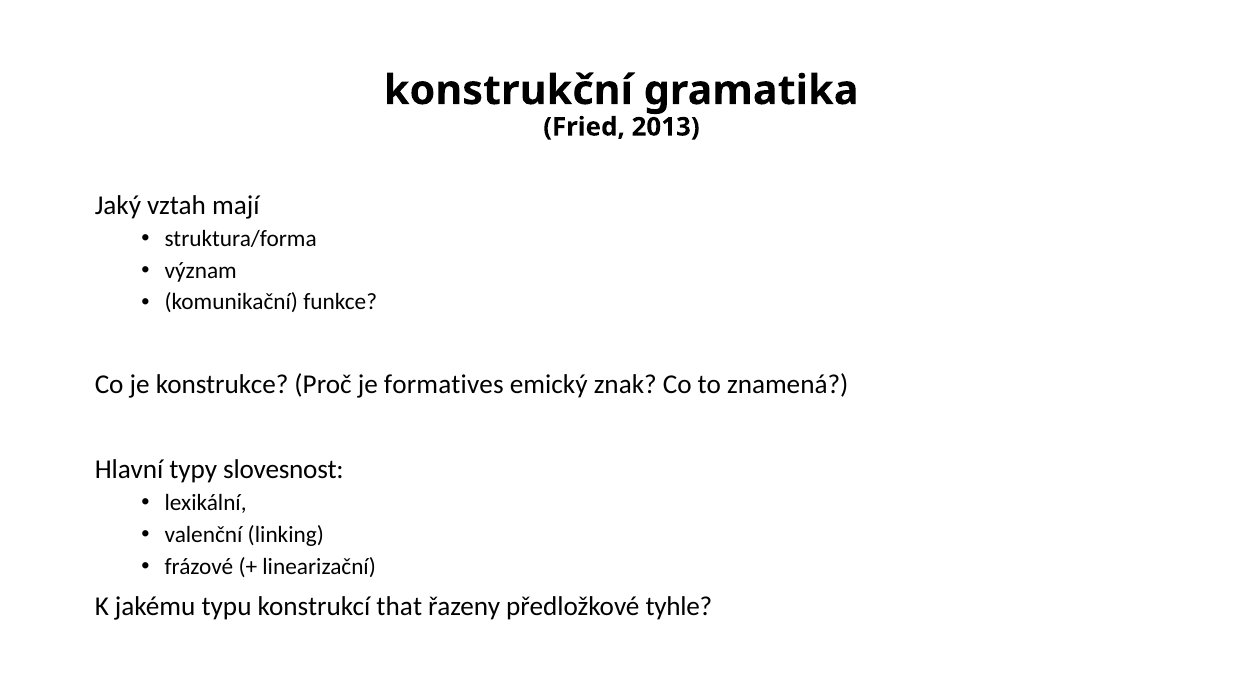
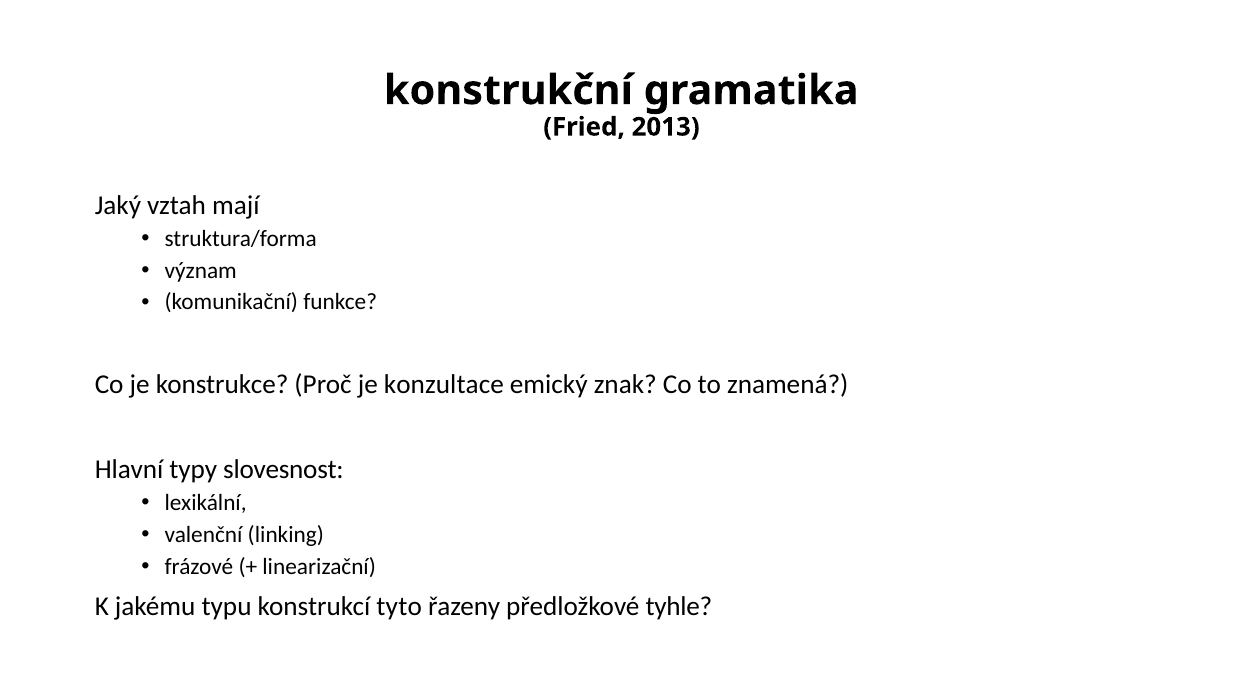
formatives: formatives -> konzultace
that: that -> tyto
